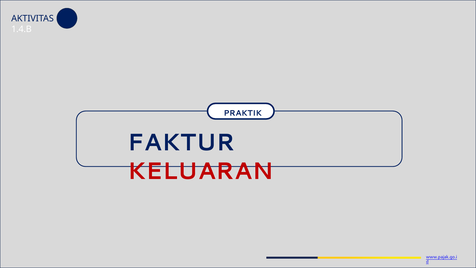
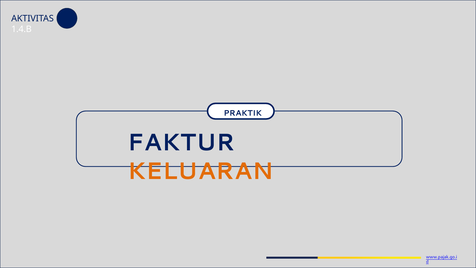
KELUARAN colour: red -> orange
